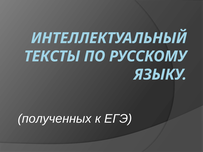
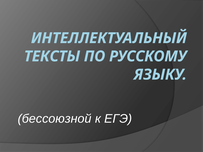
полученных: полученных -> бессоюзной
